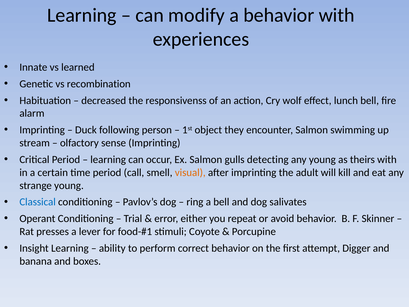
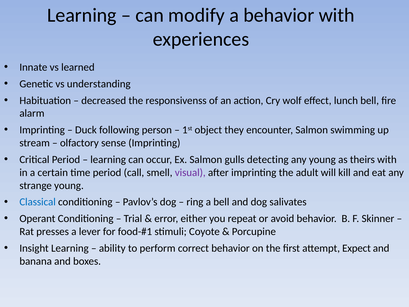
recombination: recombination -> understanding
visual colour: orange -> purple
Digger: Digger -> Expect
